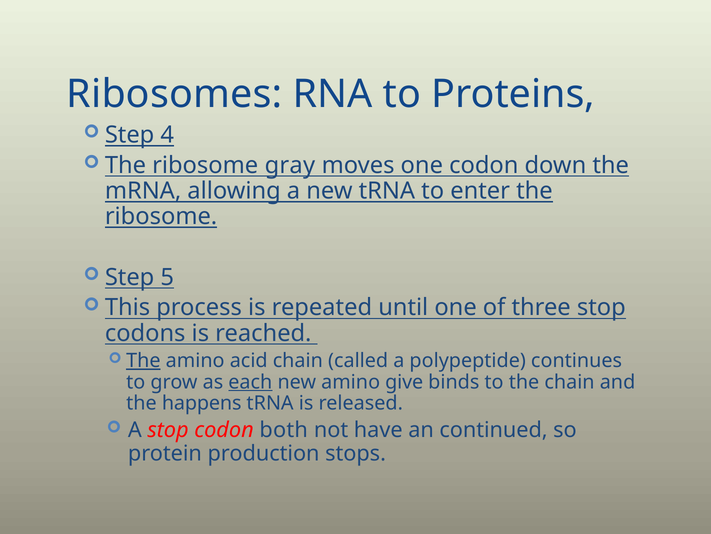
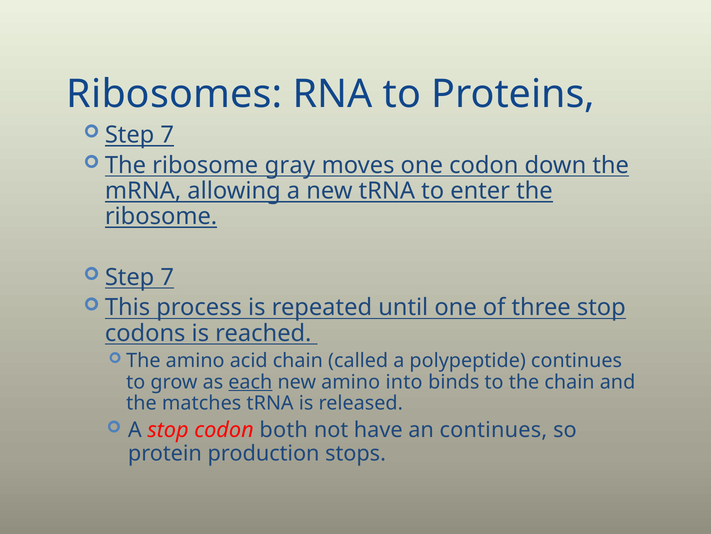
4 at (167, 135): 4 -> 7
5 at (167, 277): 5 -> 7
The at (143, 360) underline: present -> none
give: give -> into
happens: happens -> matches
an continued: continued -> continues
